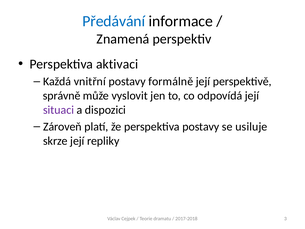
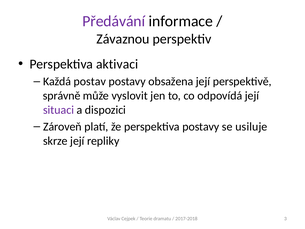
Předávání colour: blue -> purple
Znamená: Znamená -> Závaznou
vnitřní: vnitřní -> postav
formálně: formálně -> obsažena
